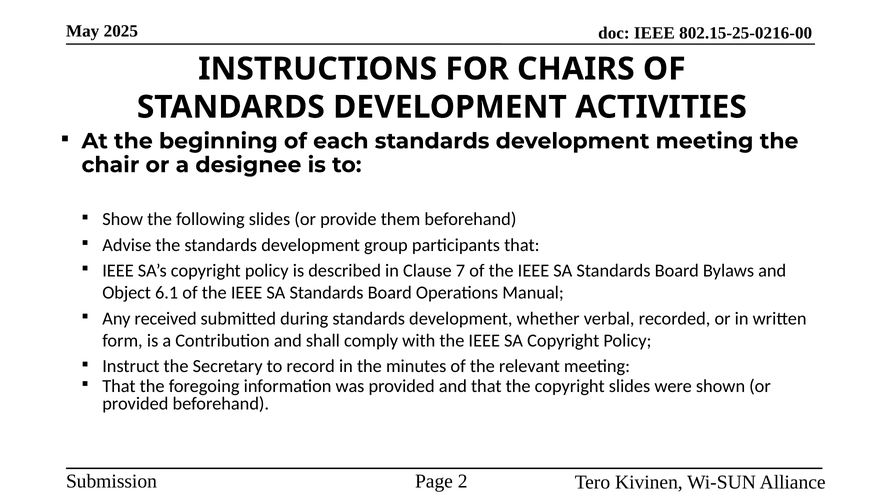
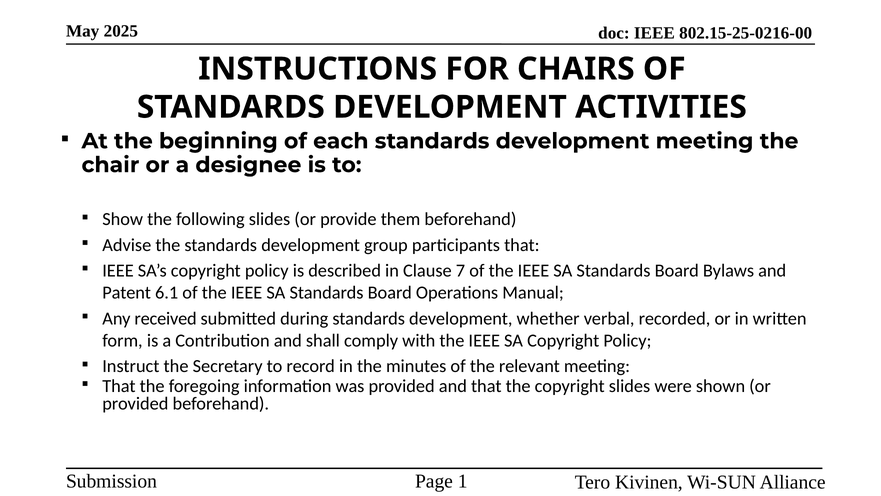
Object: Object -> Patent
2: 2 -> 1
